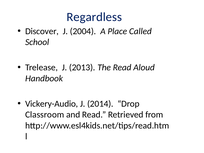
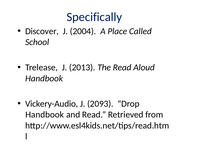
Regardless: Regardless -> Specifically
2014: 2014 -> 2093
Classroom at (45, 115): Classroom -> Handbook
